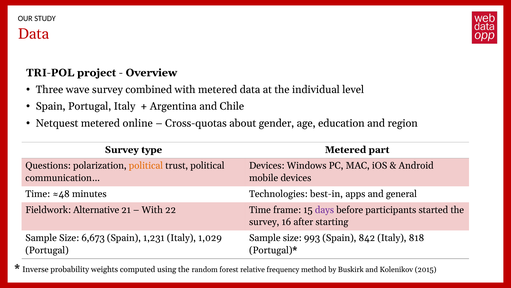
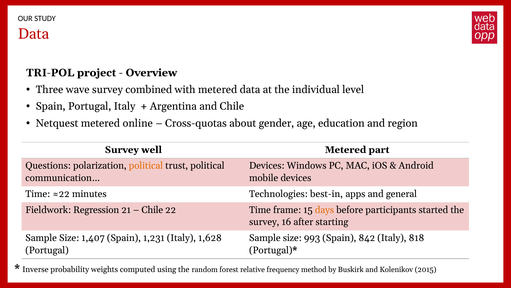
type: type -> well
≈48: ≈48 -> ≈22
Alternative: Alternative -> Regression
With at (152, 210): With -> Chile
days colour: purple -> orange
6,673: 6,673 -> 1,407
1,029: 1,029 -> 1,628
